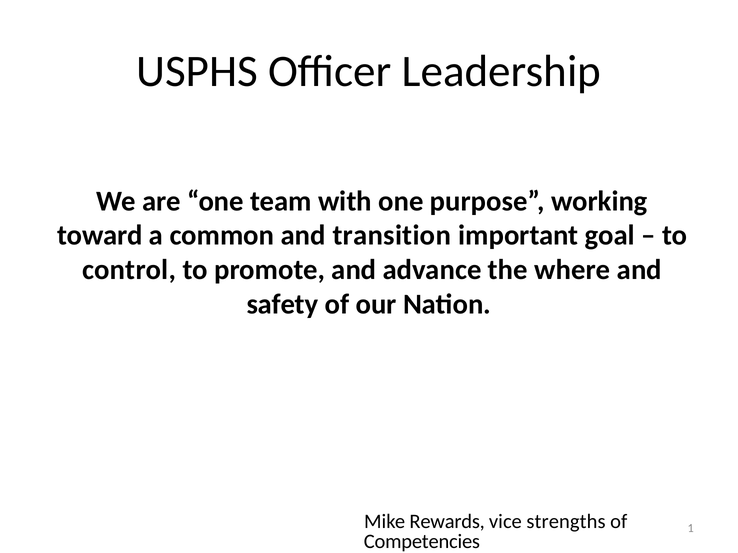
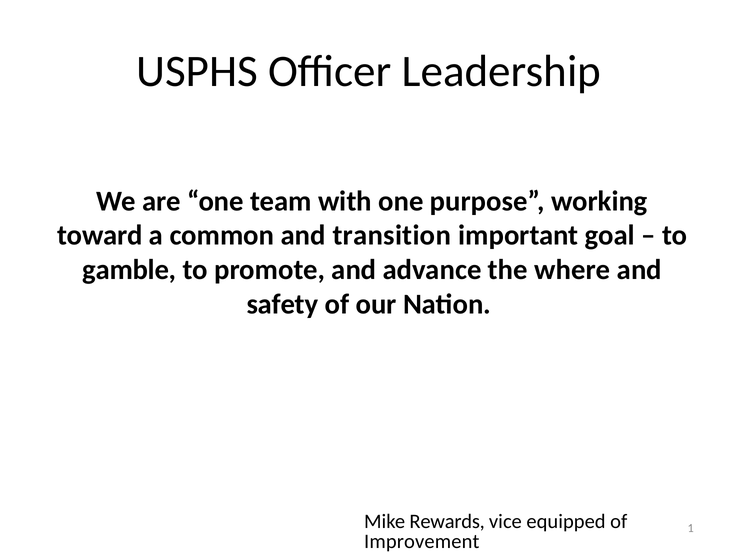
control: control -> gamble
strengths: strengths -> equipped
Competencies: Competencies -> Improvement
